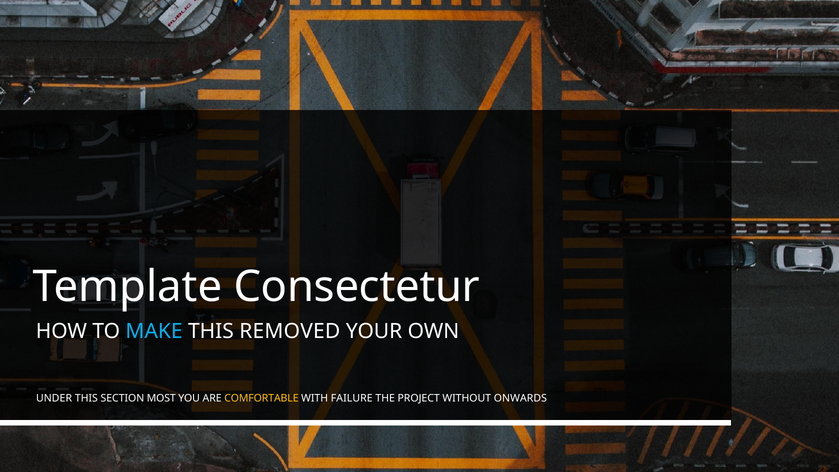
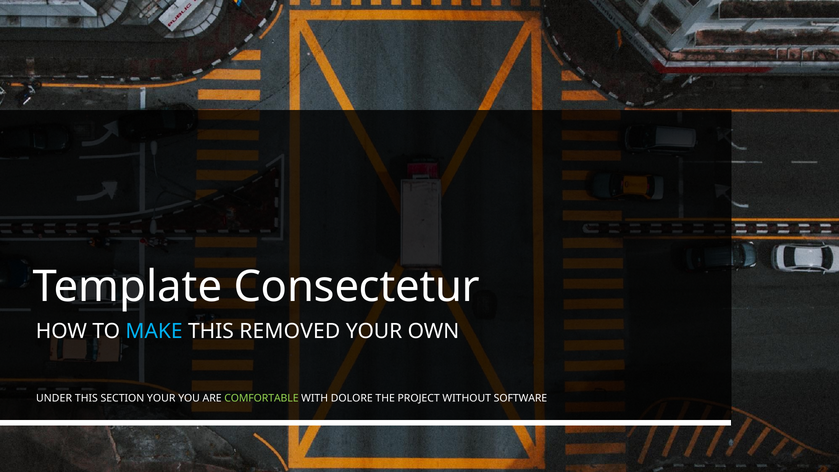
SECTION MOST: MOST -> YOUR
COMFORTABLE colour: yellow -> light green
FAILURE: FAILURE -> DOLORE
ONWARDS: ONWARDS -> SOFTWARE
